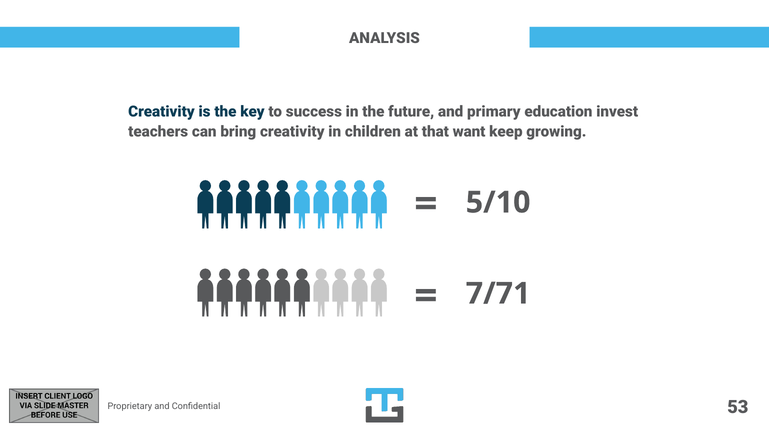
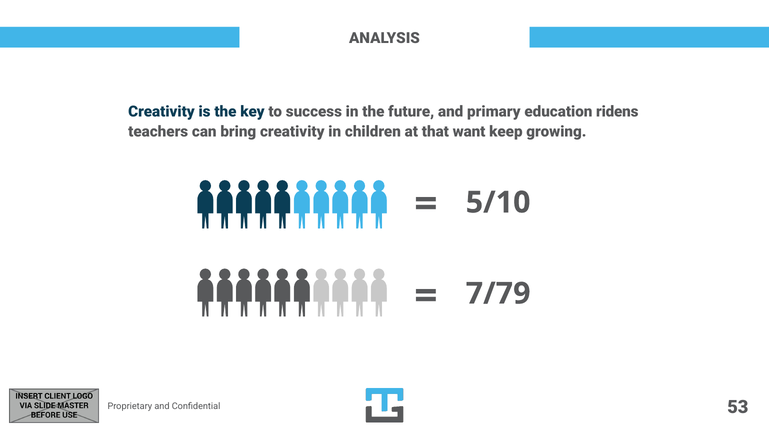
invest: invest -> ridens
7/71: 7/71 -> 7/79
